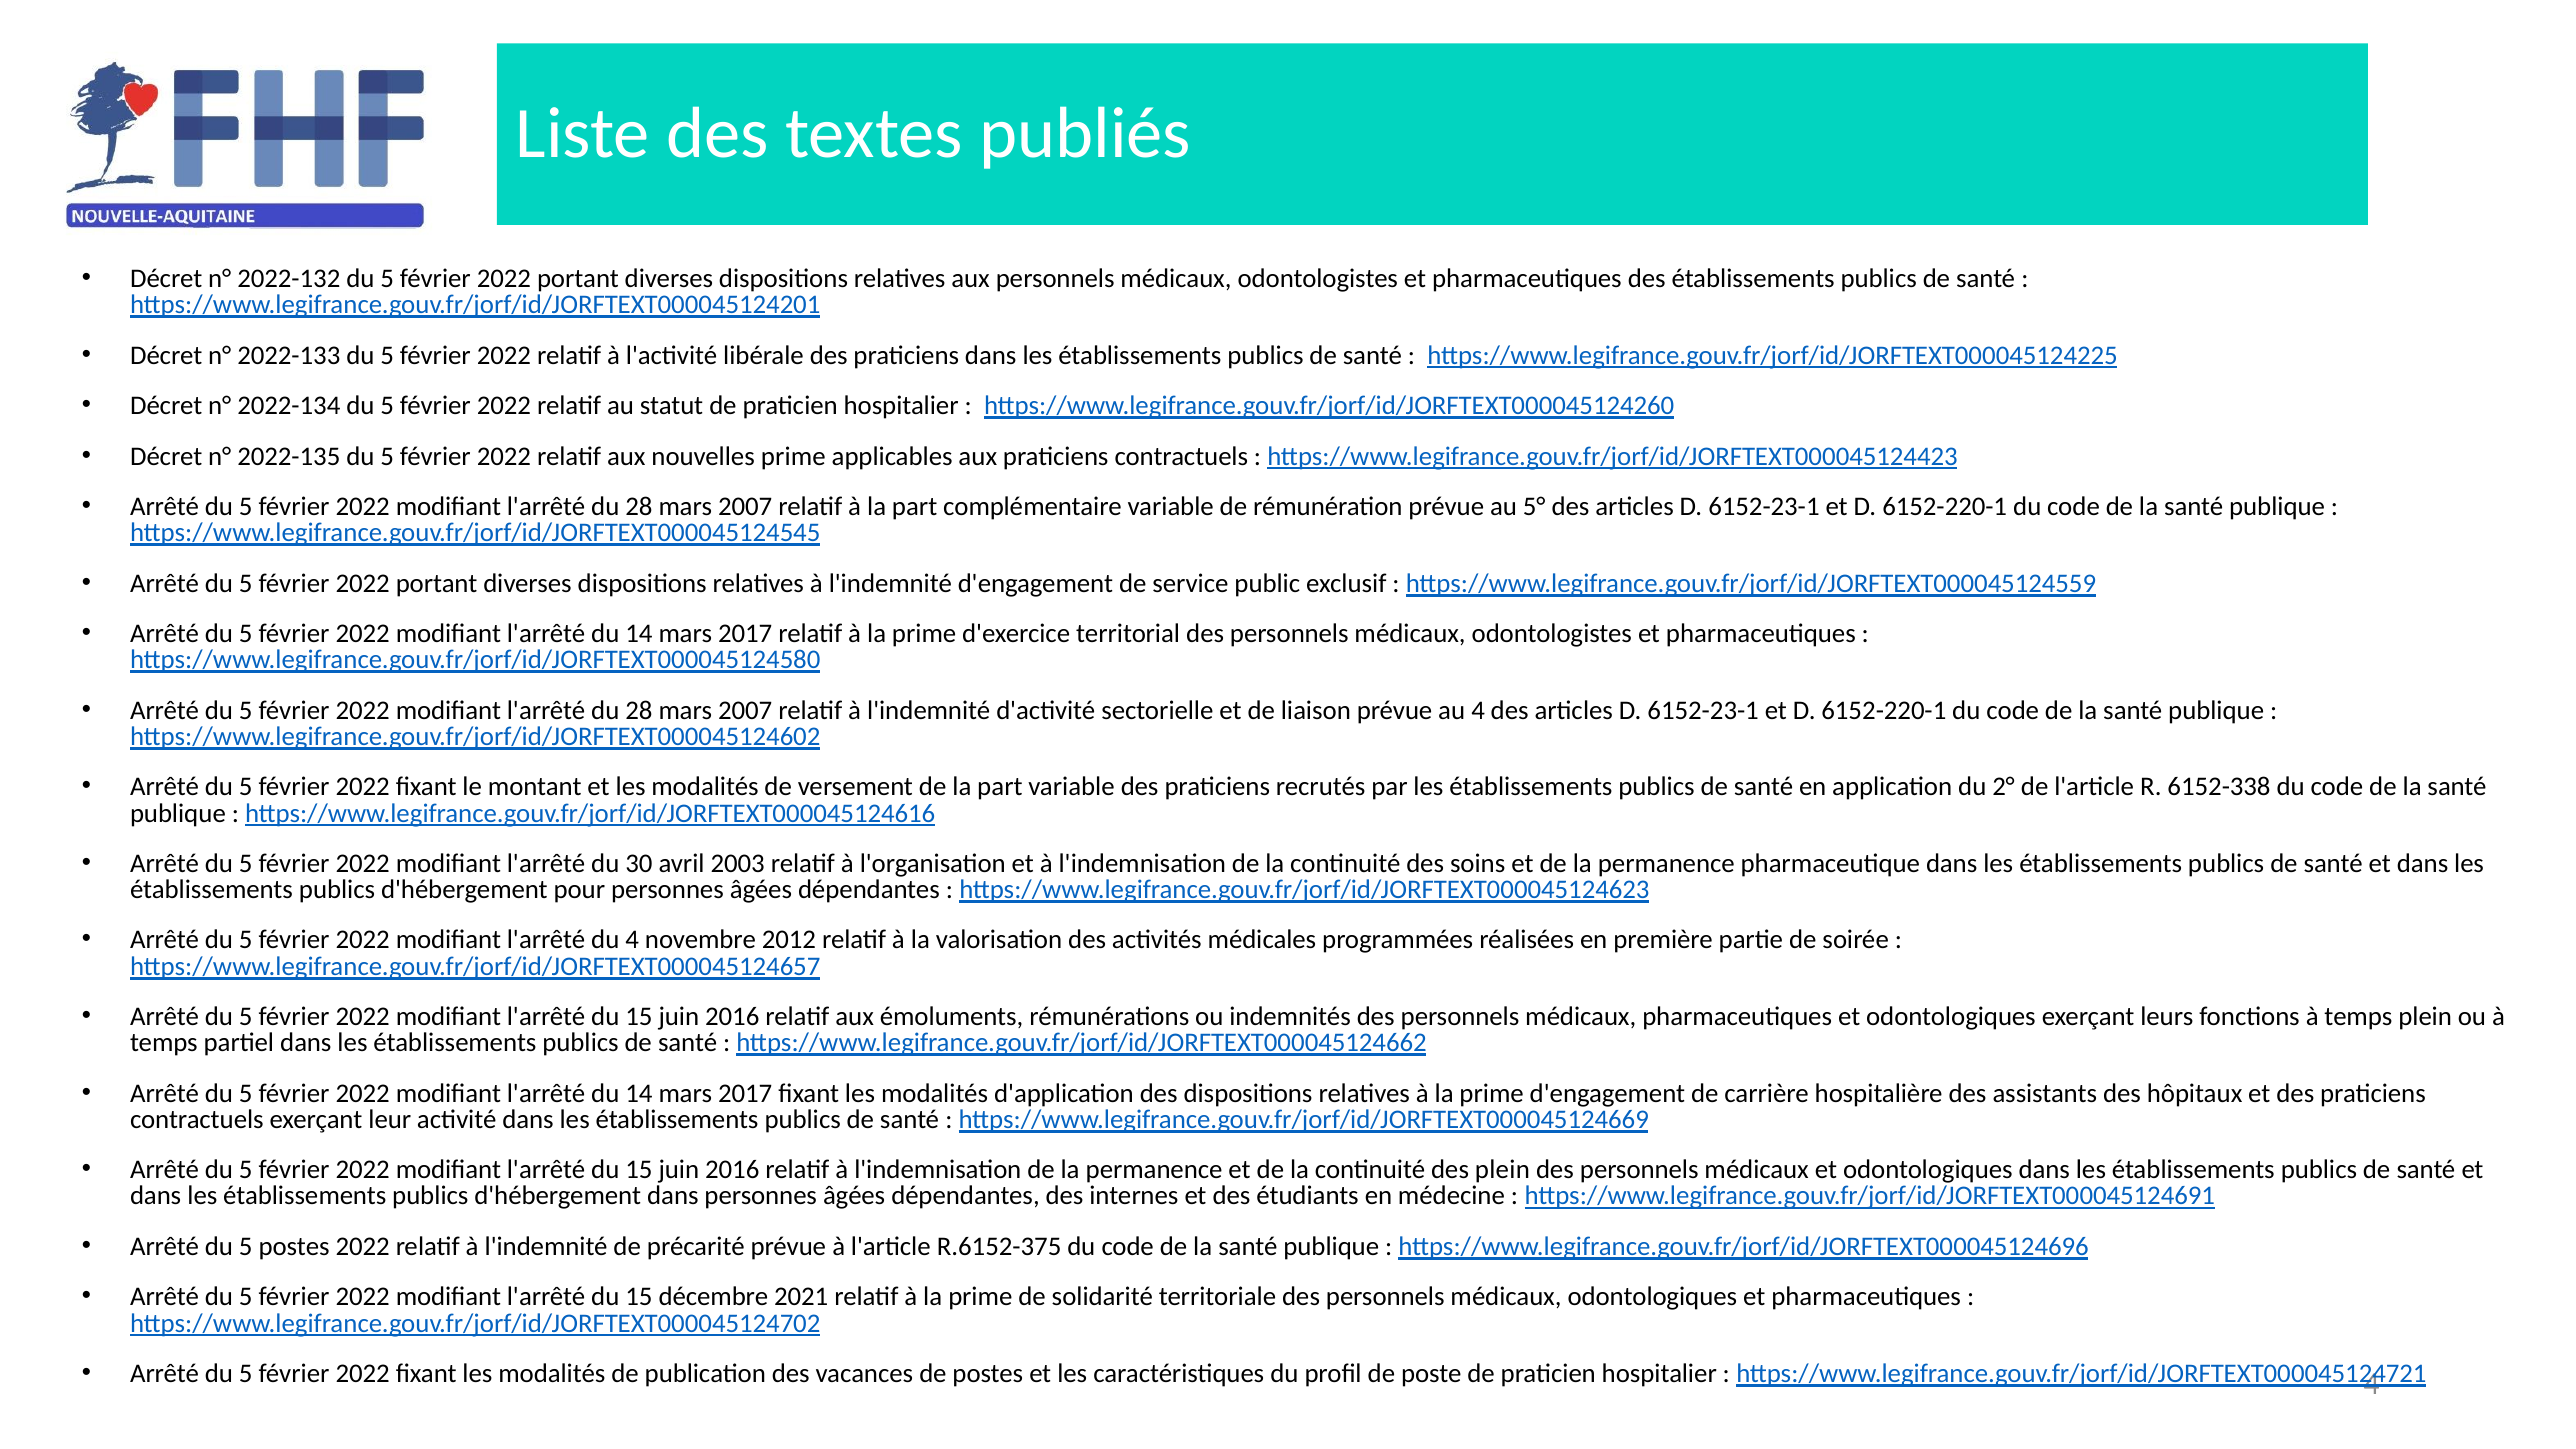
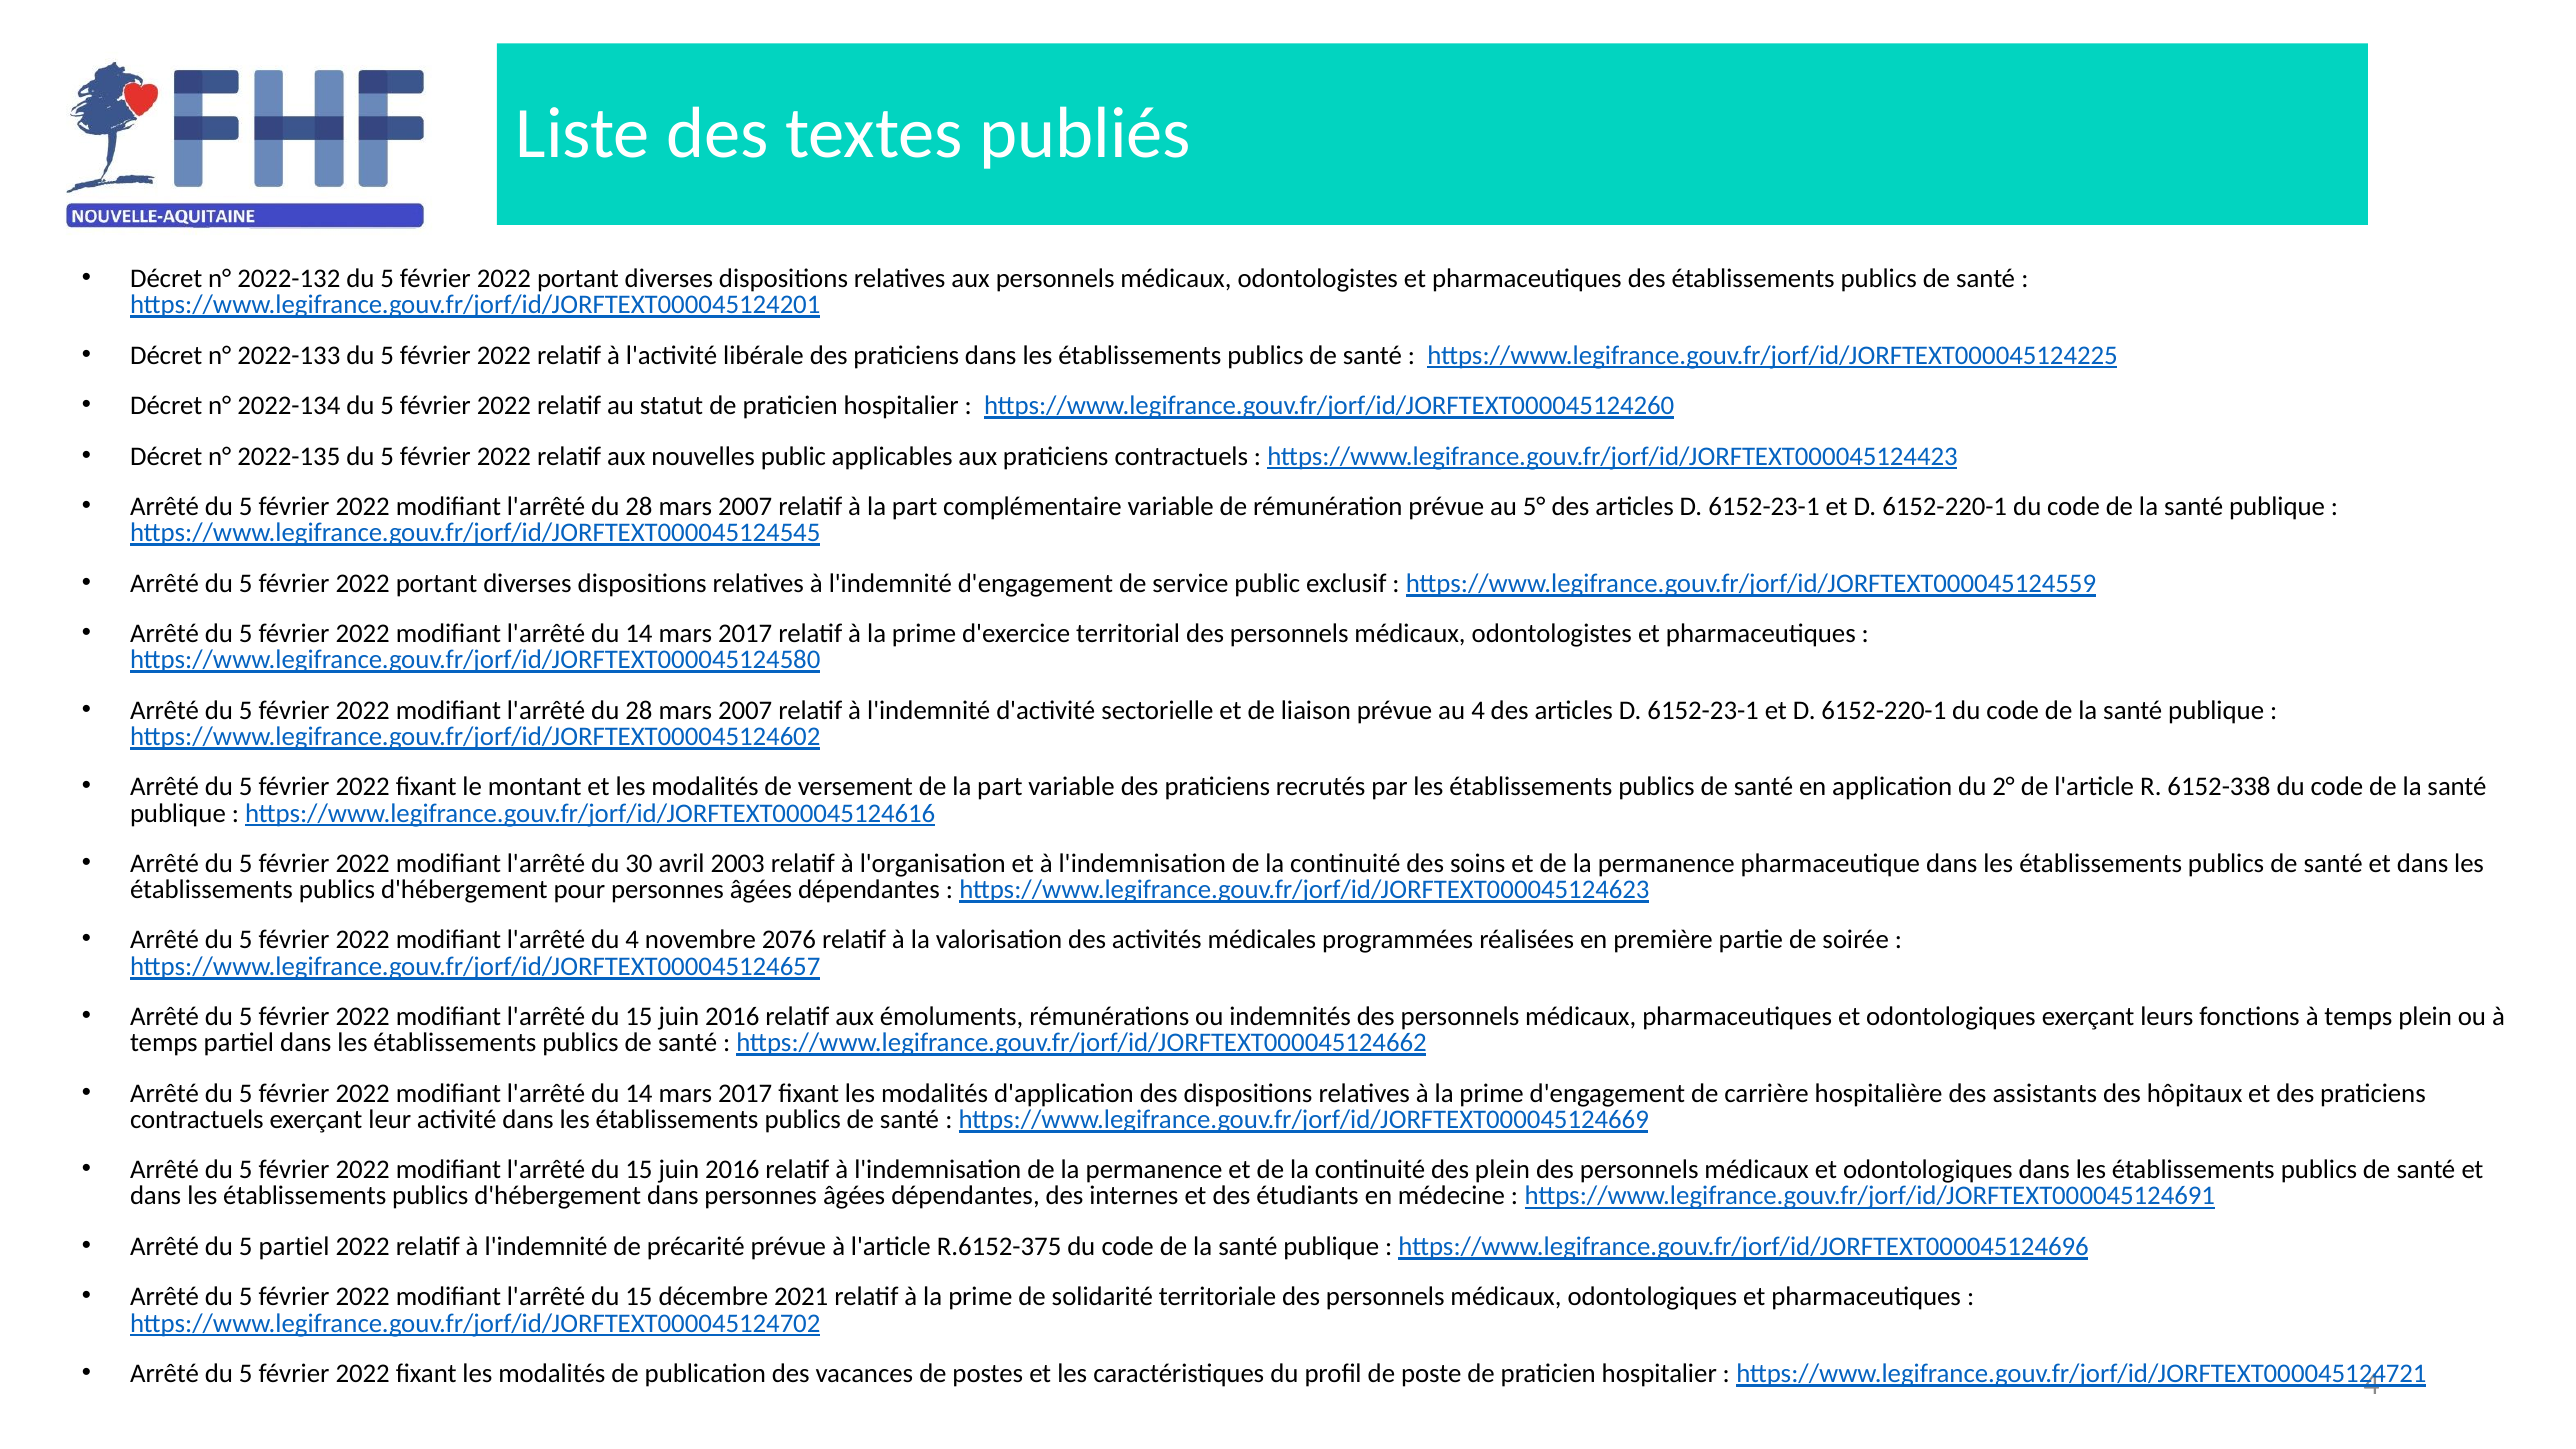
nouvelles prime: prime -> public
2012: 2012 -> 2076
5 postes: postes -> partiel
